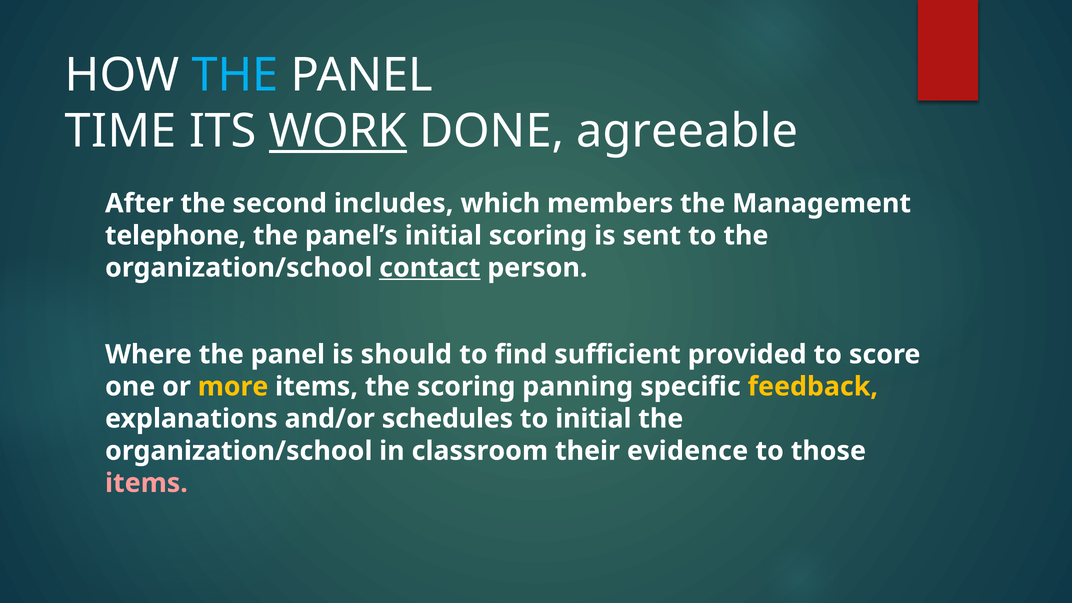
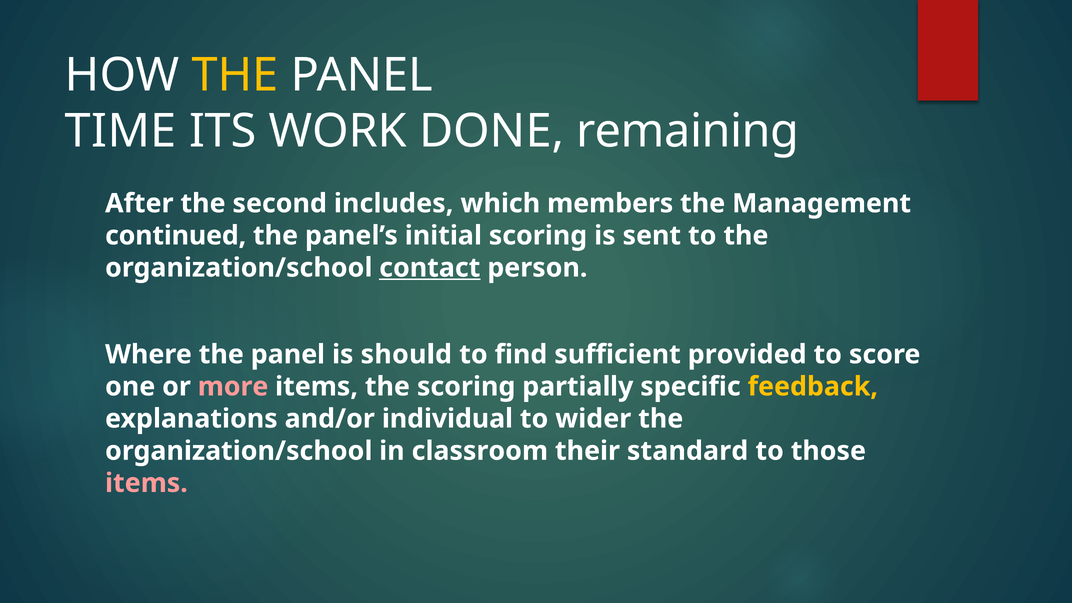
THE at (235, 75) colour: light blue -> yellow
WORK underline: present -> none
agreeable: agreeable -> remaining
telephone: telephone -> continued
more colour: yellow -> pink
panning: panning -> partially
schedules: schedules -> individual
to initial: initial -> wider
evidence: evidence -> standard
